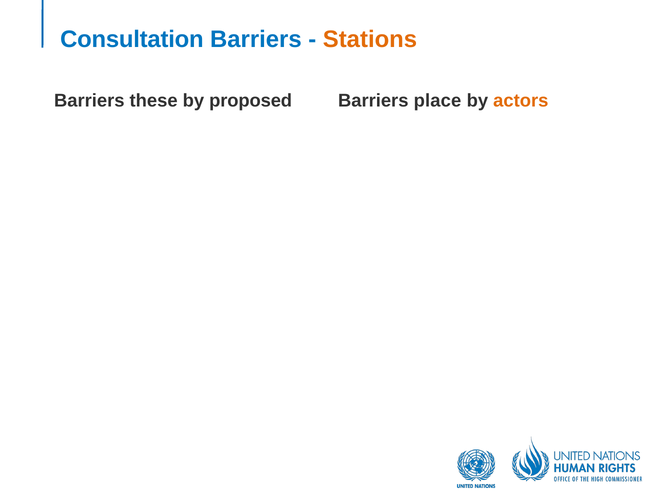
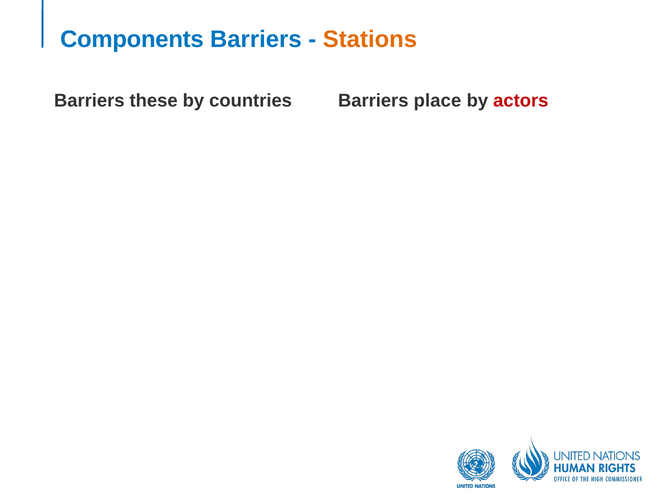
Consultation: Consultation -> Components
proposed: proposed -> countries
actors colour: orange -> red
